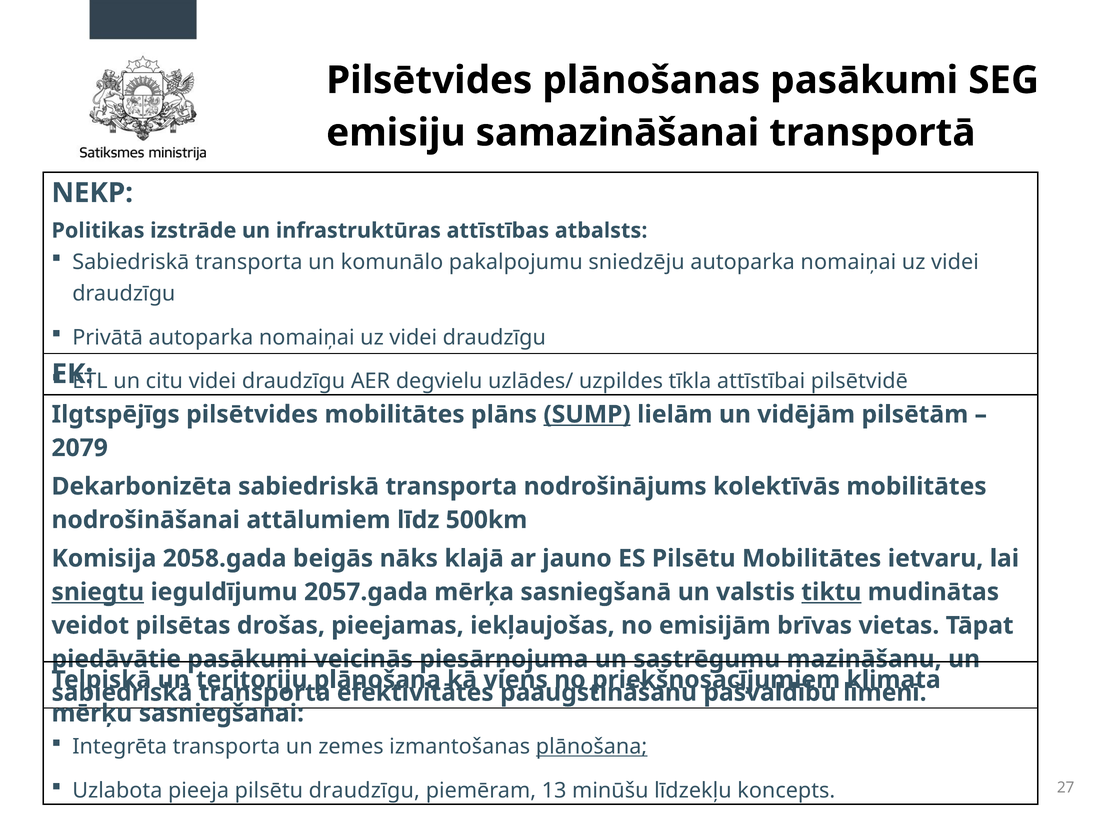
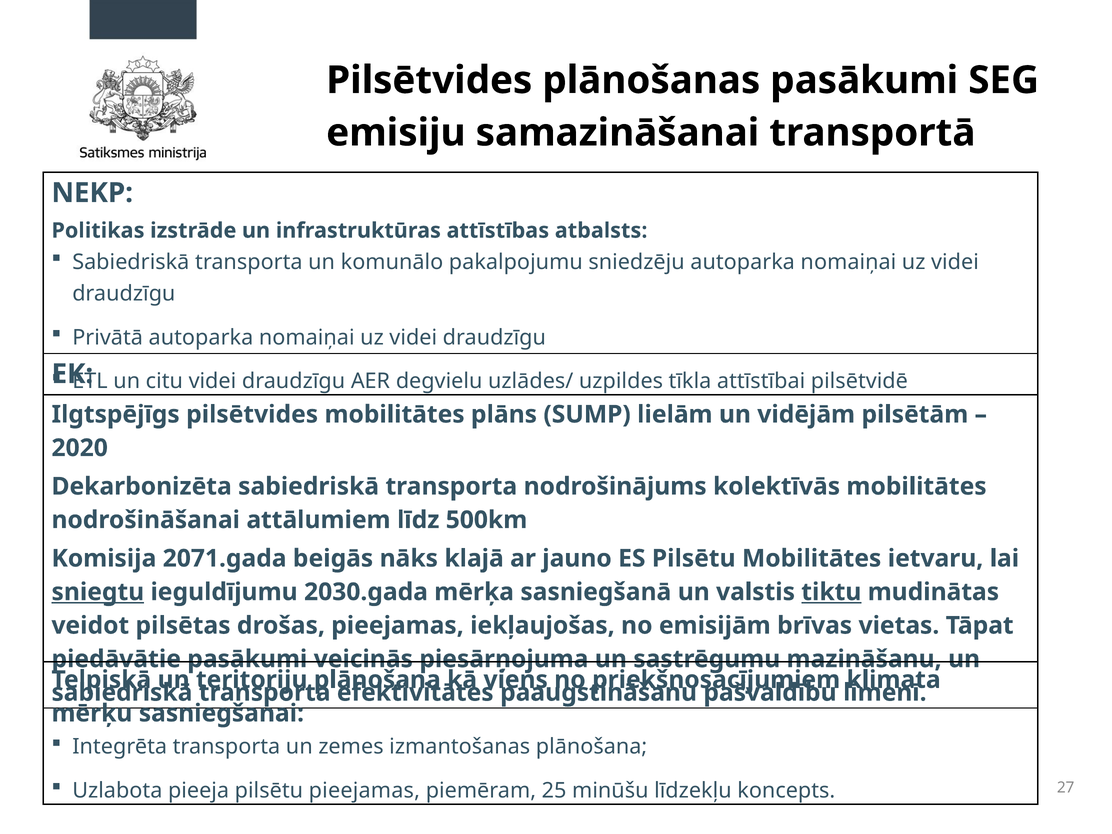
SUMP underline: present -> none
2079: 2079 -> 2020
2058.gada: 2058.gada -> 2071.gada
2057.gada: 2057.gada -> 2030.gada
plānošana at (592, 747) underline: present -> none
pilsētu draudzīgu: draudzīgu -> pieejamas
13: 13 -> 25
